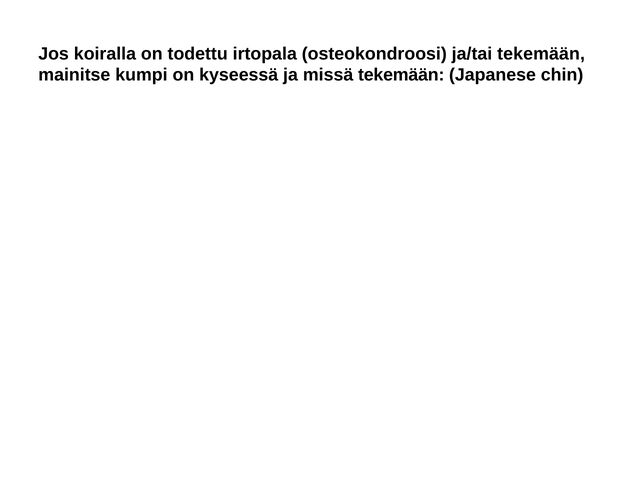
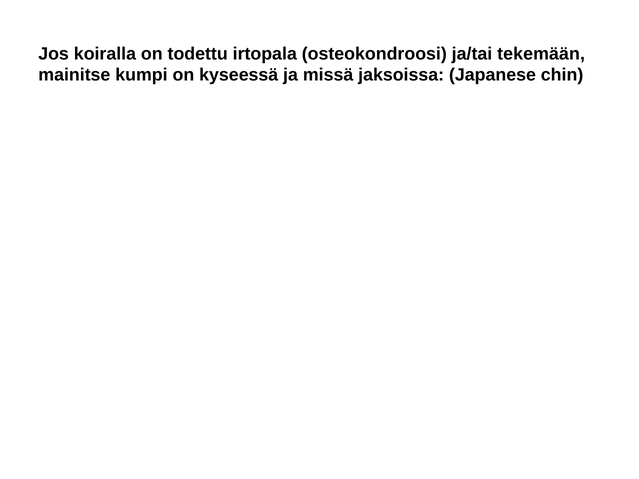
missä tekemään: tekemään -> jaksoissa
